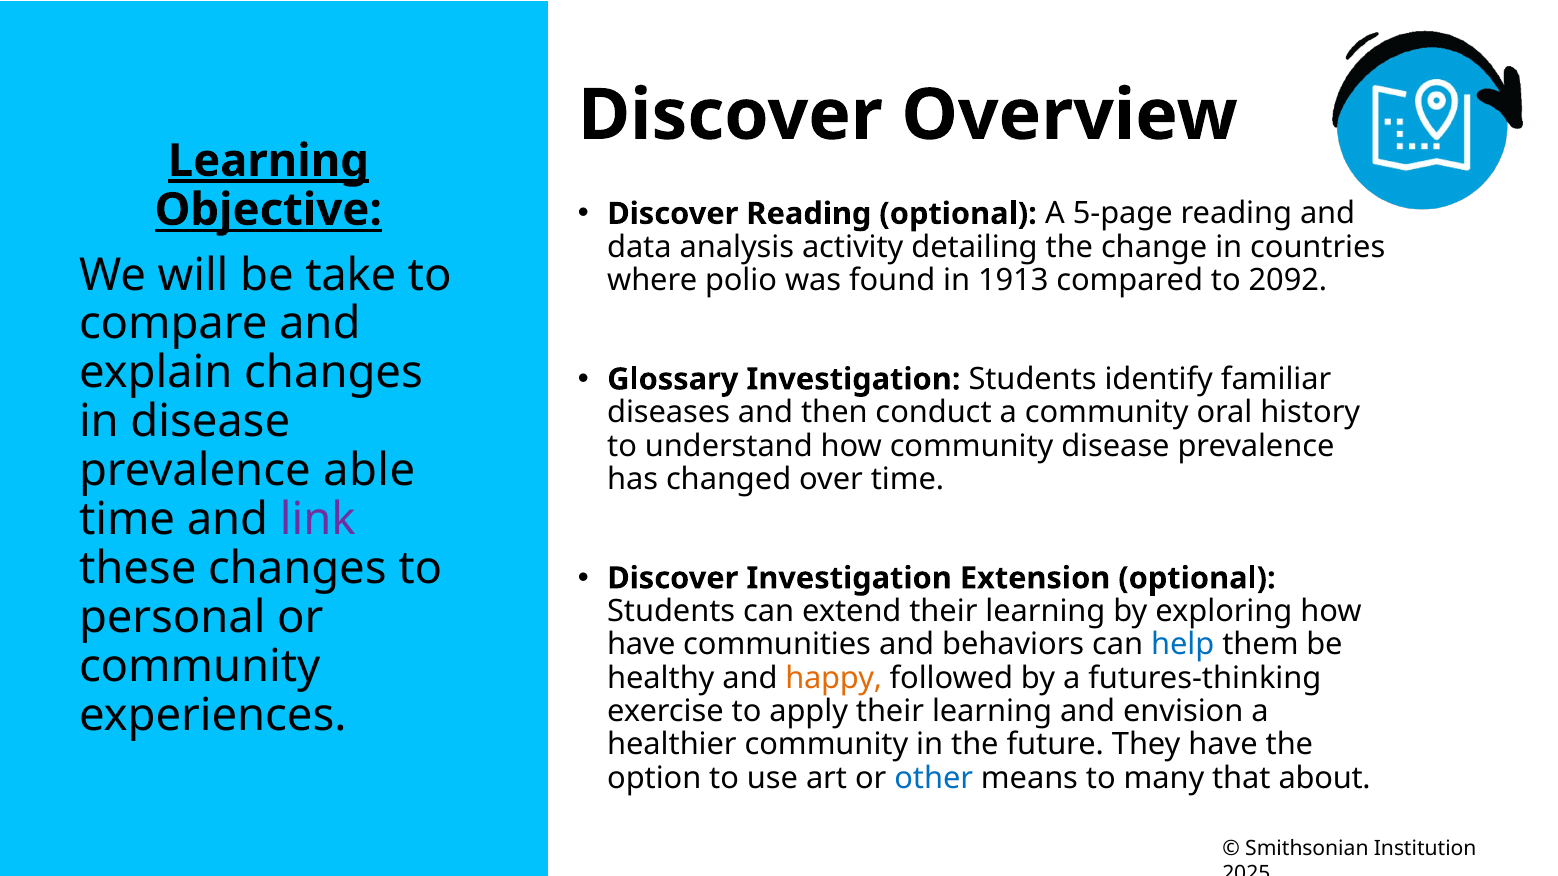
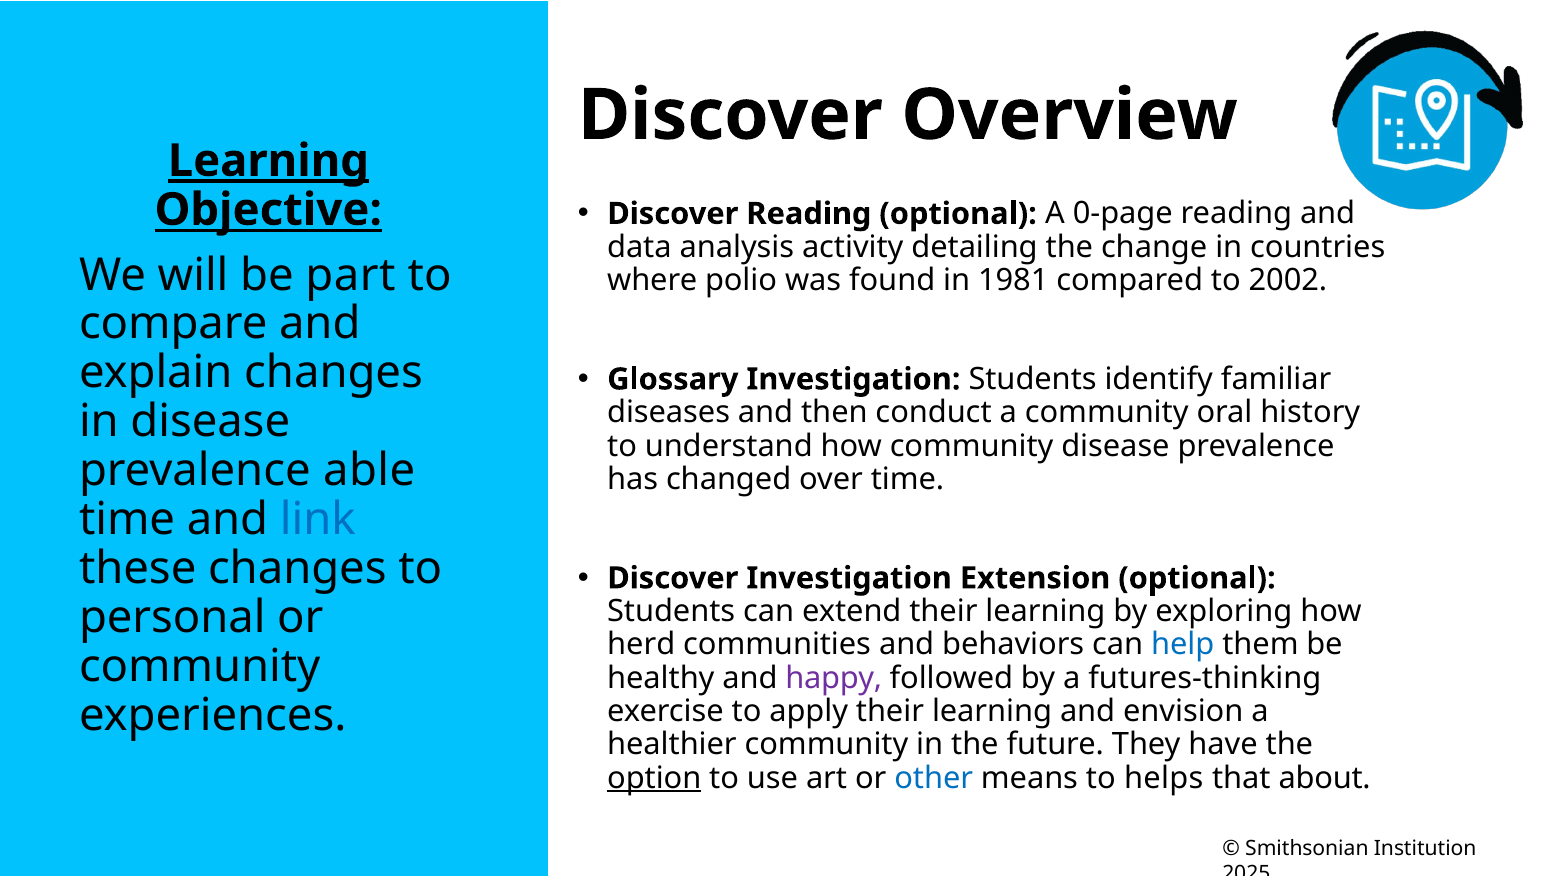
5-page: 5-page -> 0-page
take: take -> part
1913: 1913 -> 1981
2092: 2092 -> 2002
link colour: purple -> blue
have at (641, 645): have -> herd
happy colour: orange -> purple
option underline: none -> present
many: many -> helps
